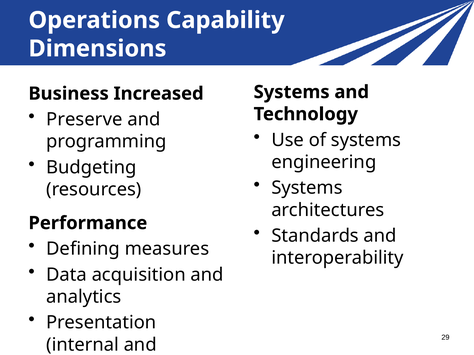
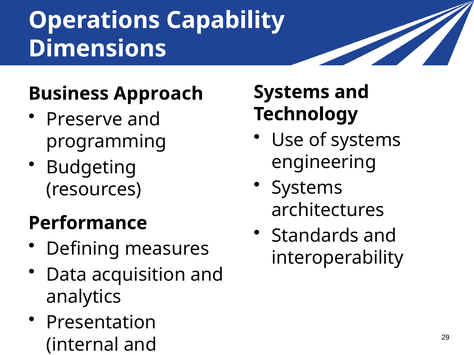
Increased: Increased -> Approach
